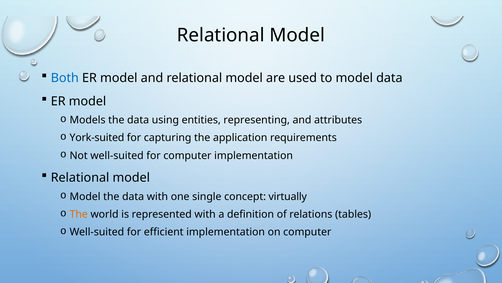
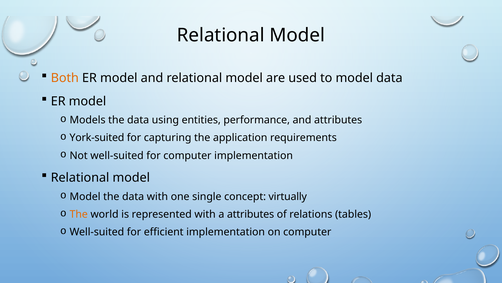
Both colour: blue -> orange
representing: representing -> performance
a definition: definition -> attributes
